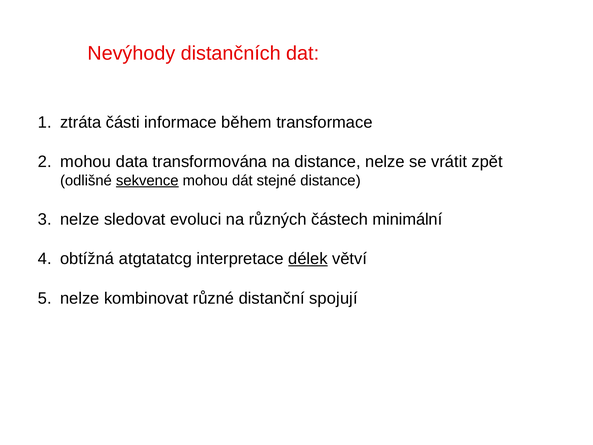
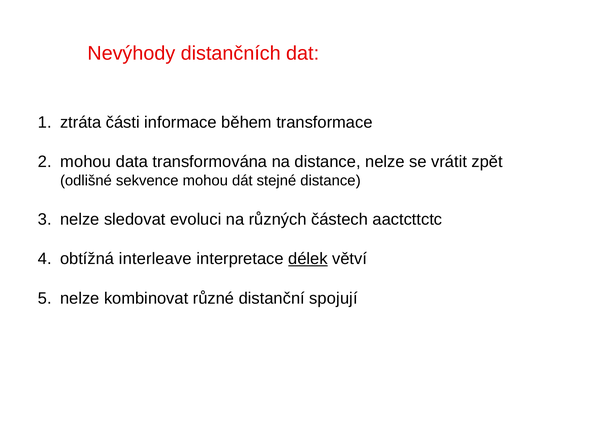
sekvence underline: present -> none
minimální: minimální -> aactcttctc
atgtatatcg: atgtatatcg -> interleave
